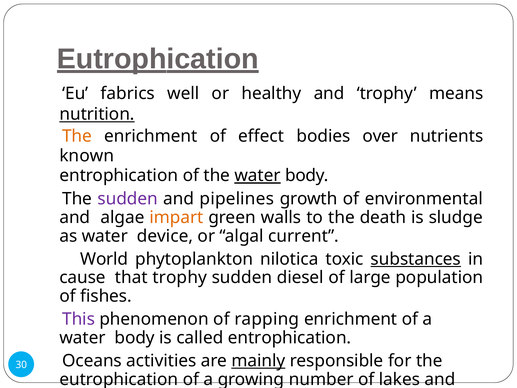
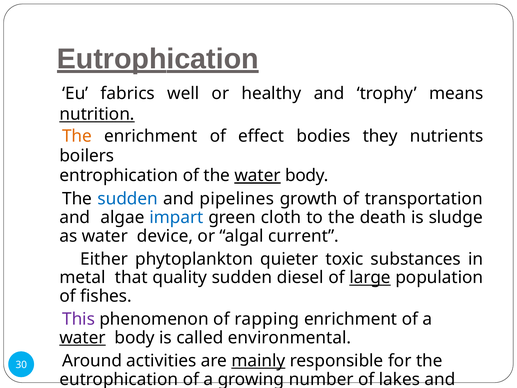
over: over -> they
known: known -> boilers
sudden at (128, 199) colour: purple -> blue
of environmental: environmental -> transportation
impart colour: orange -> blue
walls: walls -> cloth
World: World -> Either
nilotica: nilotica -> quieter
substances underline: present -> none
cause: cause -> metal
that trophy: trophy -> quality
large underline: none -> present
water at (82, 338) underline: none -> present
called entrophication: entrophication -> environmental
Oceans: Oceans -> Around
